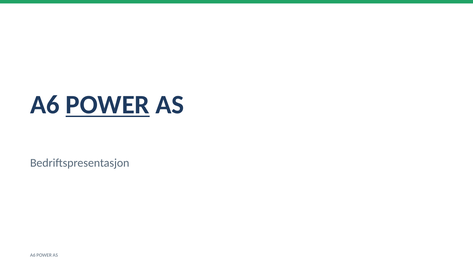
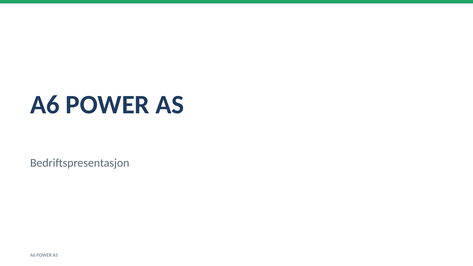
POWER at (108, 105) underline: present -> none
